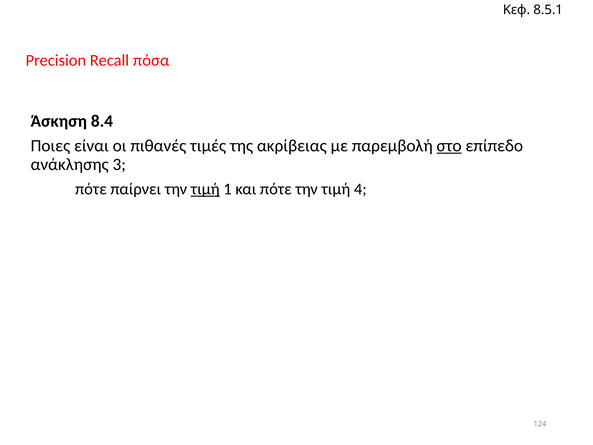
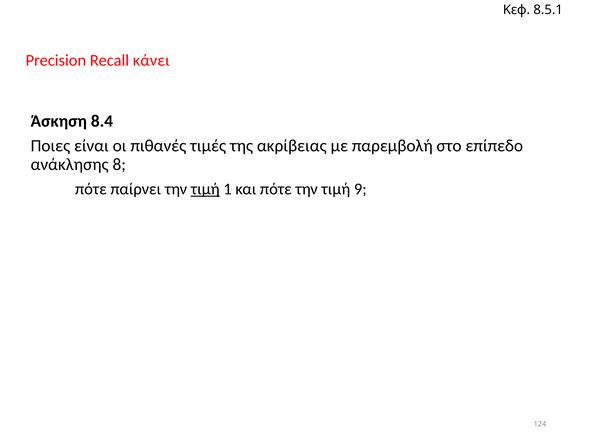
πόσα: πόσα -> κάνει
στο underline: present -> none
3: 3 -> 8
4: 4 -> 9
